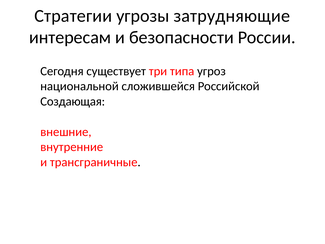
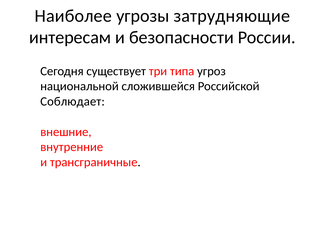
Стратегии: Стратегии -> Наиболее
Создающая: Создающая -> Соблюдает
